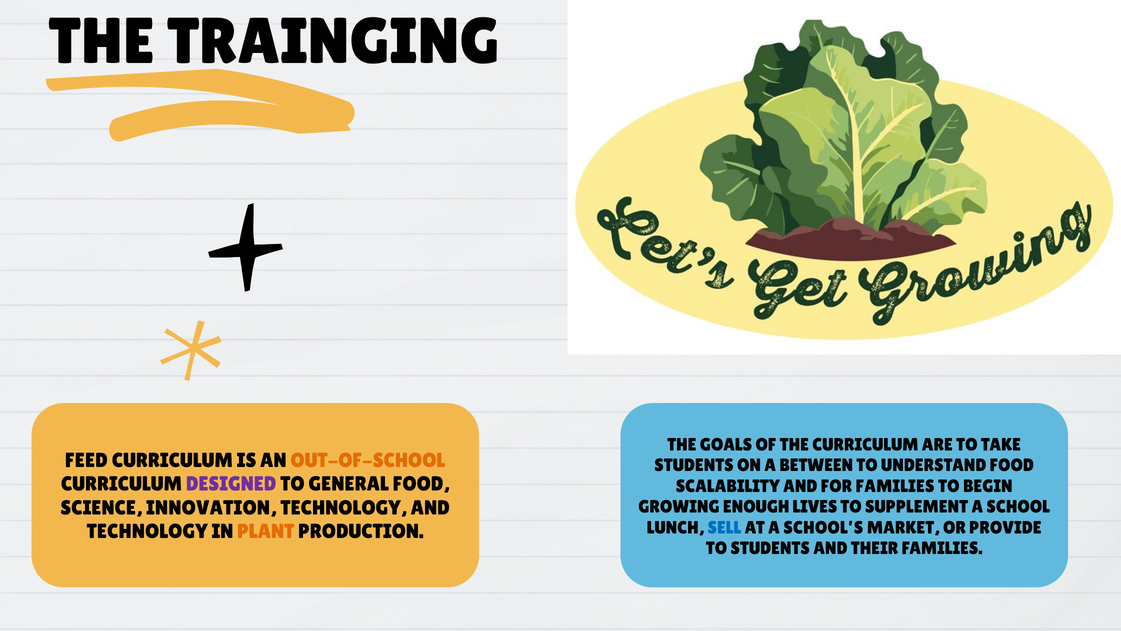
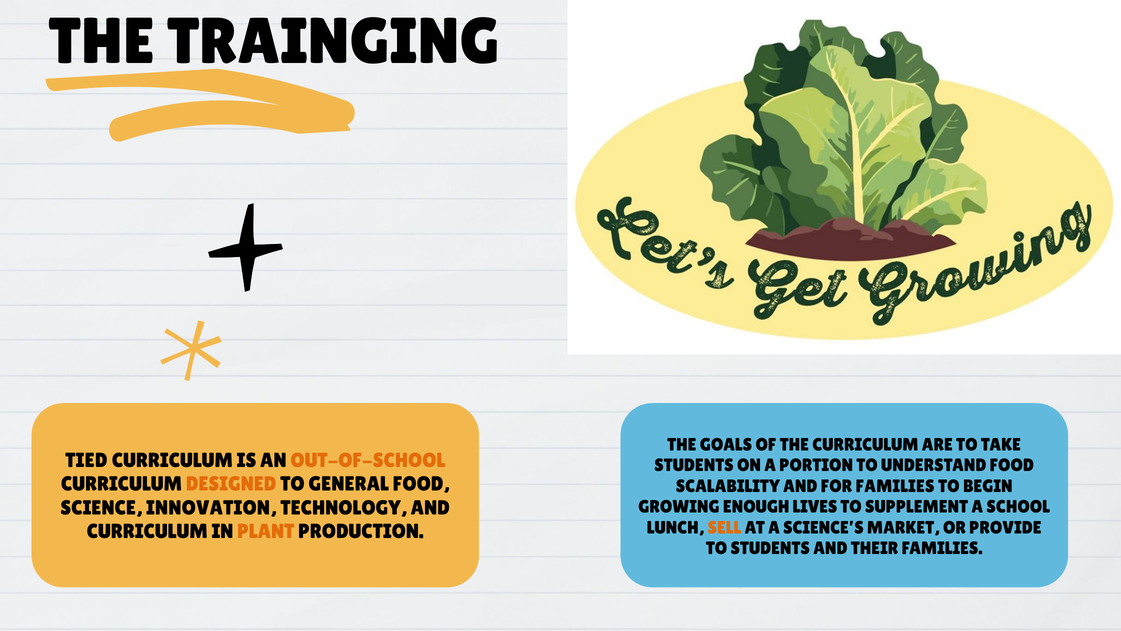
FEED: FEED -> TIED
BETWEEN: BETWEEN -> PORTION
DESIGNED colour: purple -> orange
SELL colour: blue -> orange
SCHOOL’S: SCHOOL’S -> SCIENCE’S
TECHNOLOGY at (147, 531): TECHNOLOGY -> CURRICULUM
